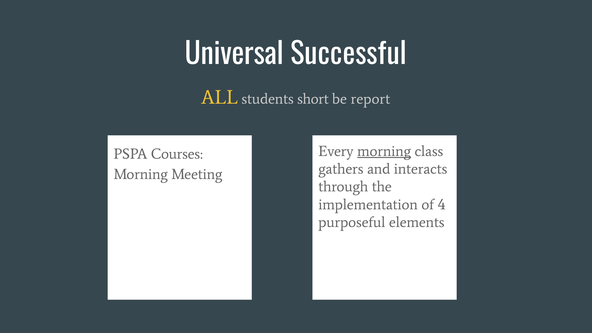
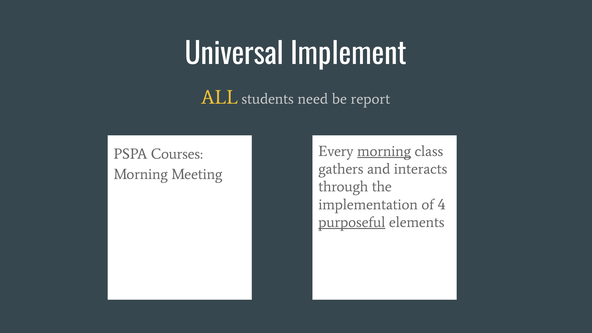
Successful: Successful -> Implement
short: short -> need
purposeful underline: none -> present
